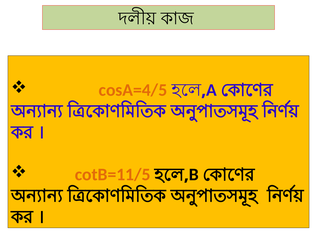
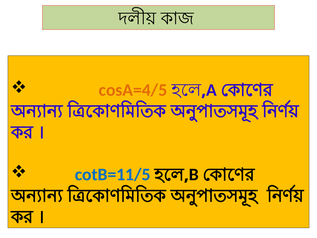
cotB=11/5 colour: orange -> blue
